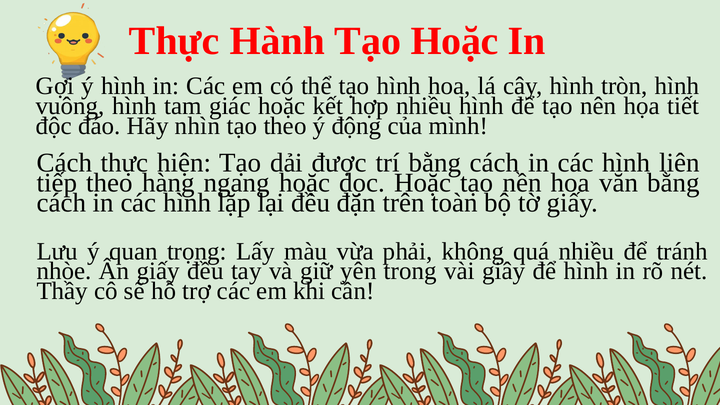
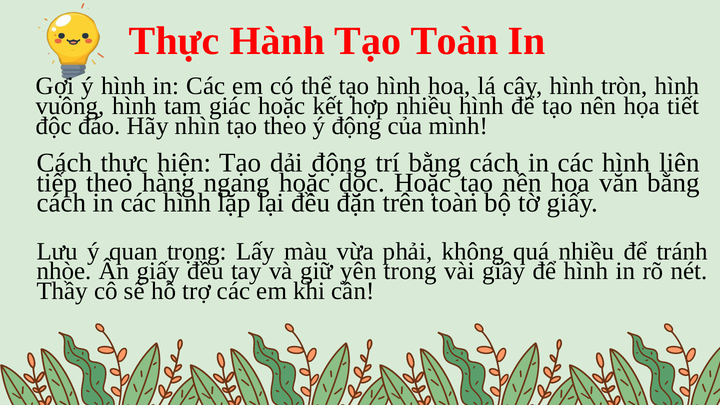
Tạo Hoặc: Hoặc -> Toàn
dải được: được -> động
